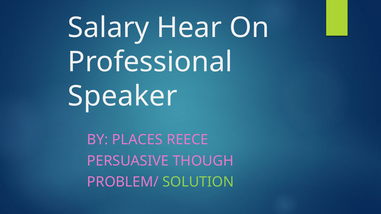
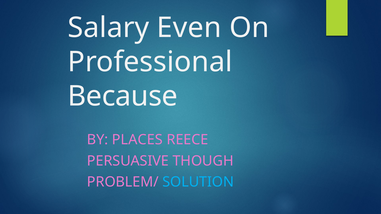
Hear: Hear -> Even
Speaker: Speaker -> Because
SOLUTION colour: light green -> light blue
